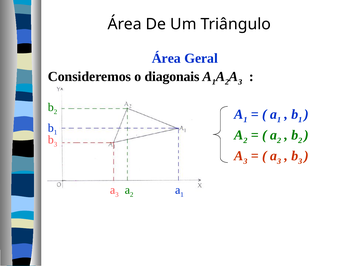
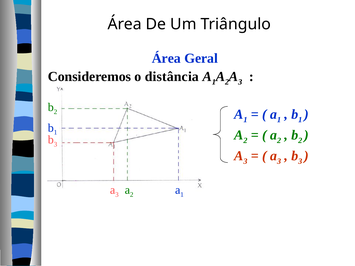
diagonais: diagonais -> distância
